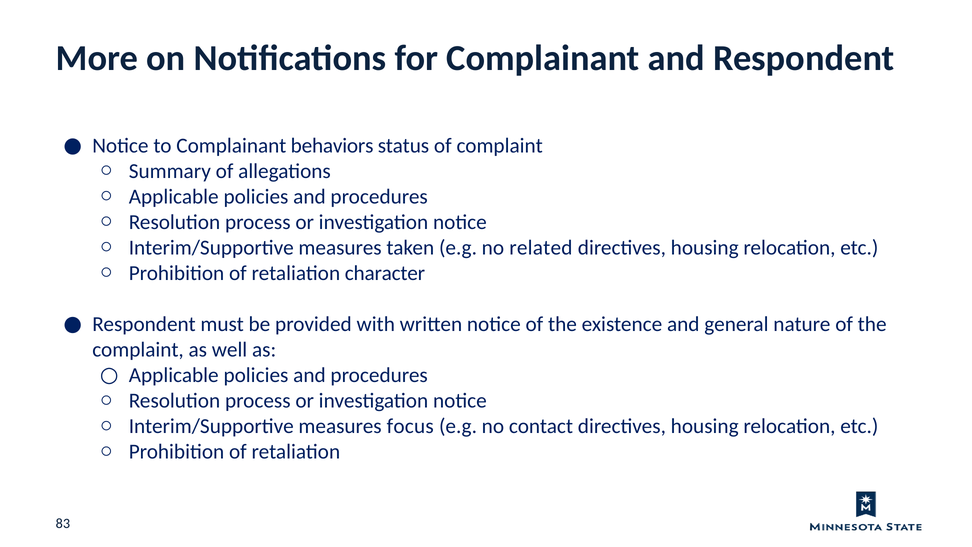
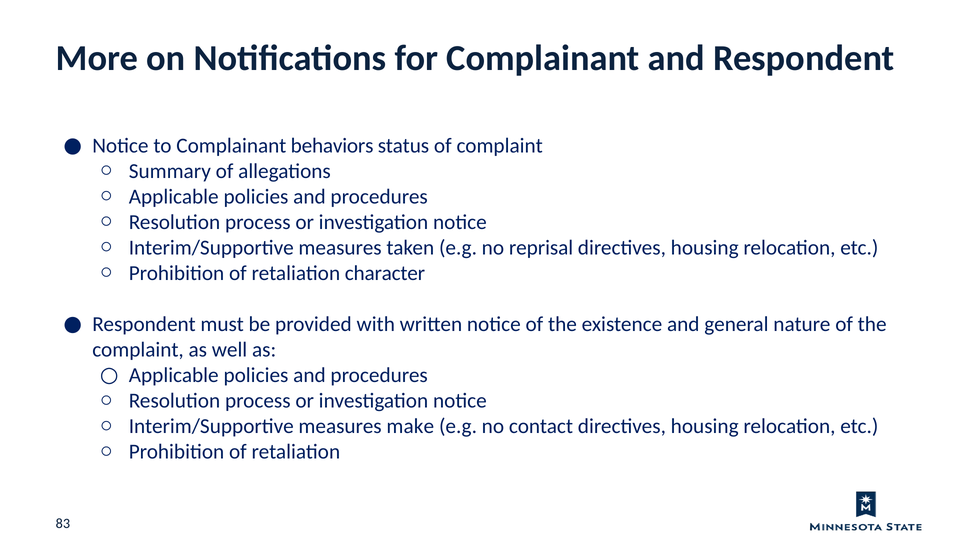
related: related -> reprisal
focus: focus -> make
